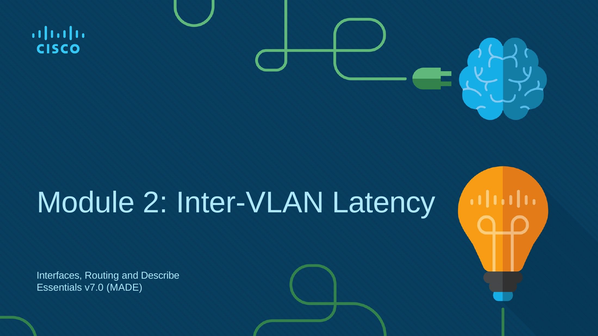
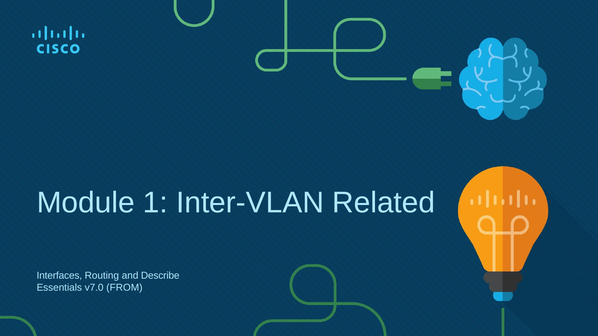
2: 2 -> 1
Latency: Latency -> Related
MADE: MADE -> FROM
